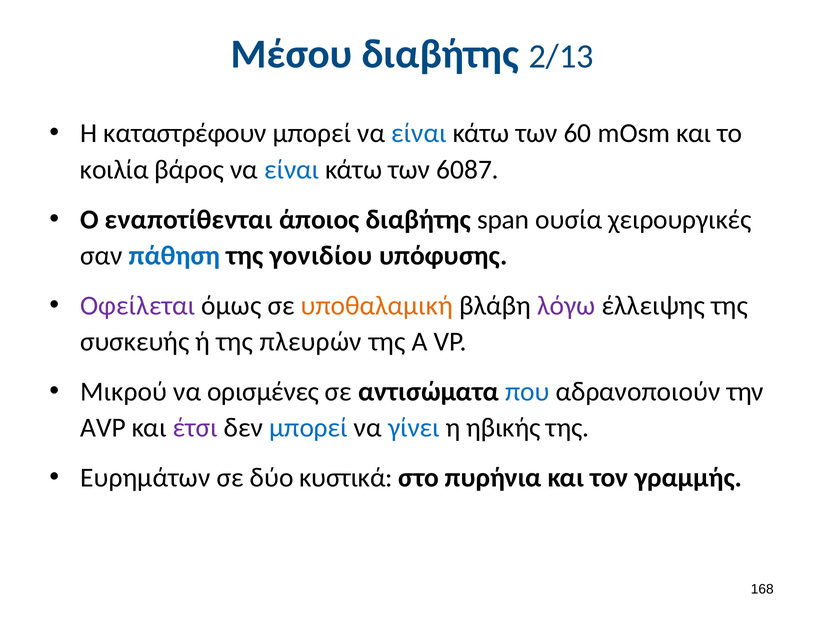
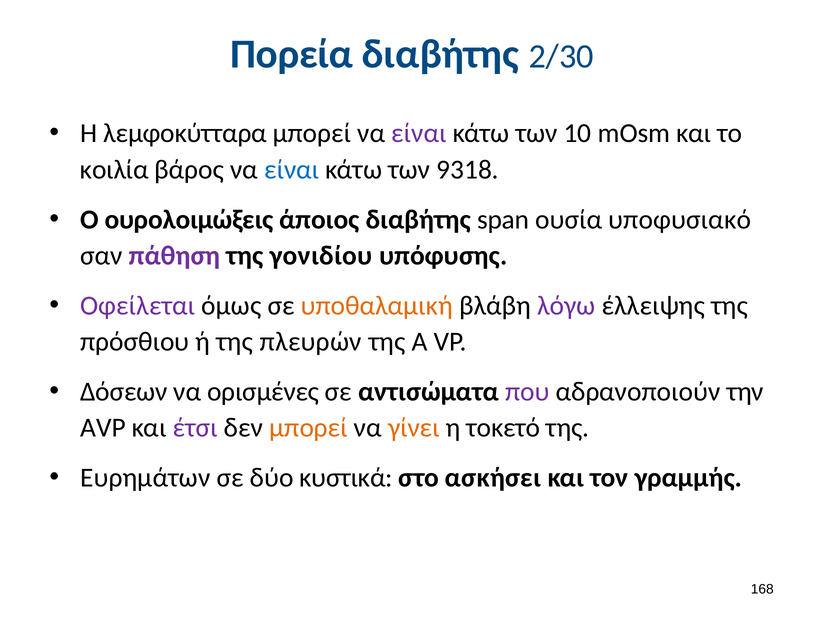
Μέσου: Μέσου -> Πορεία
2/13: 2/13 -> 2/30
καταστρέφουν: καταστρέφουν -> λεμφοκύτταρα
είναι at (419, 133) colour: blue -> purple
60: 60 -> 10
6087: 6087 -> 9318
εναποτίθενται: εναποτίθενται -> ουρολοιμώξεις
χειρουργικές: χειρουργικές -> υποφυσιακό
πάθηση colour: blue -> purple
συσκευής: συσκευής -> πρόσθιου
Μικρού: Μικρού -> Δόσεων
που colour: blue -> purple
μπορεί at (309, 428) colour: blue -> orange
γίνει colour: blue -> orange
ηβικής: ηβικής -> τοκετό
πυρήνια: πυρήνια -> ασκήσει
